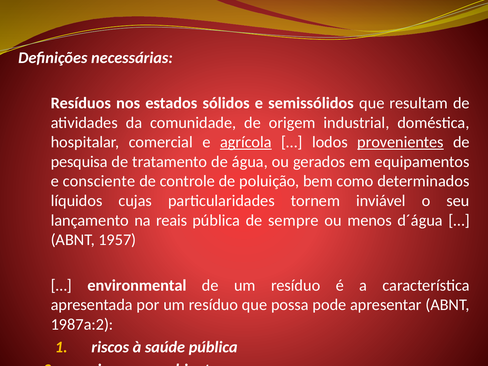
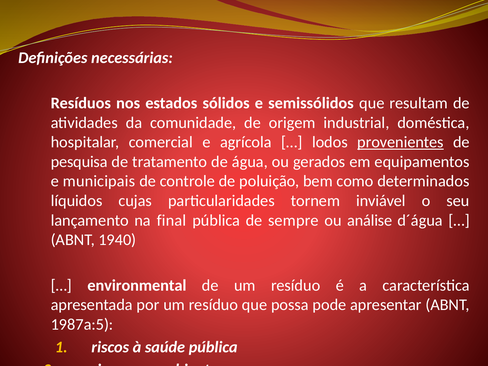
agrícola underline: present -> none
consciente: consciente -> municipais
reais: reais -> final
menos: menos -> análise
1957: 1957 -> 1940
1987a:2: 1987a:2 -> 1987a:5
